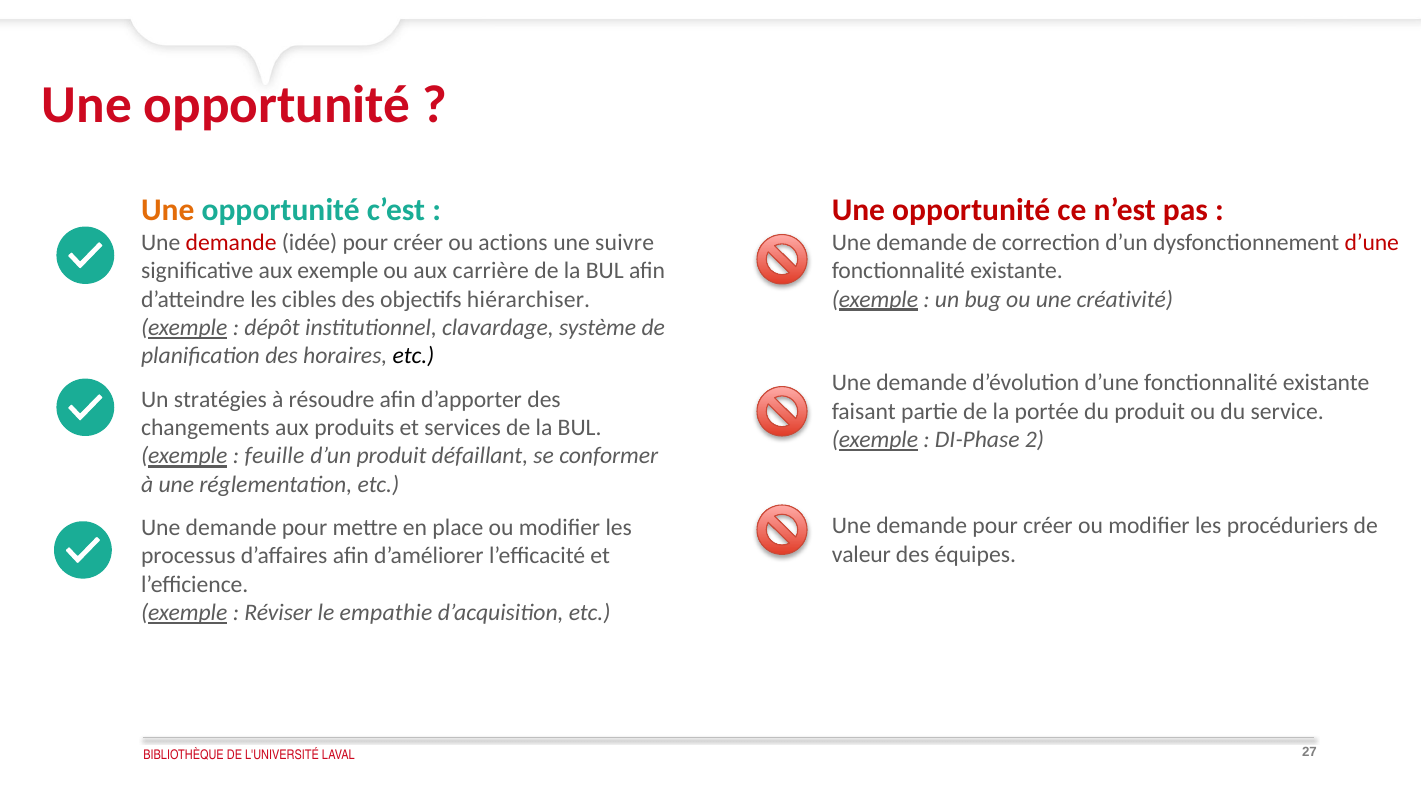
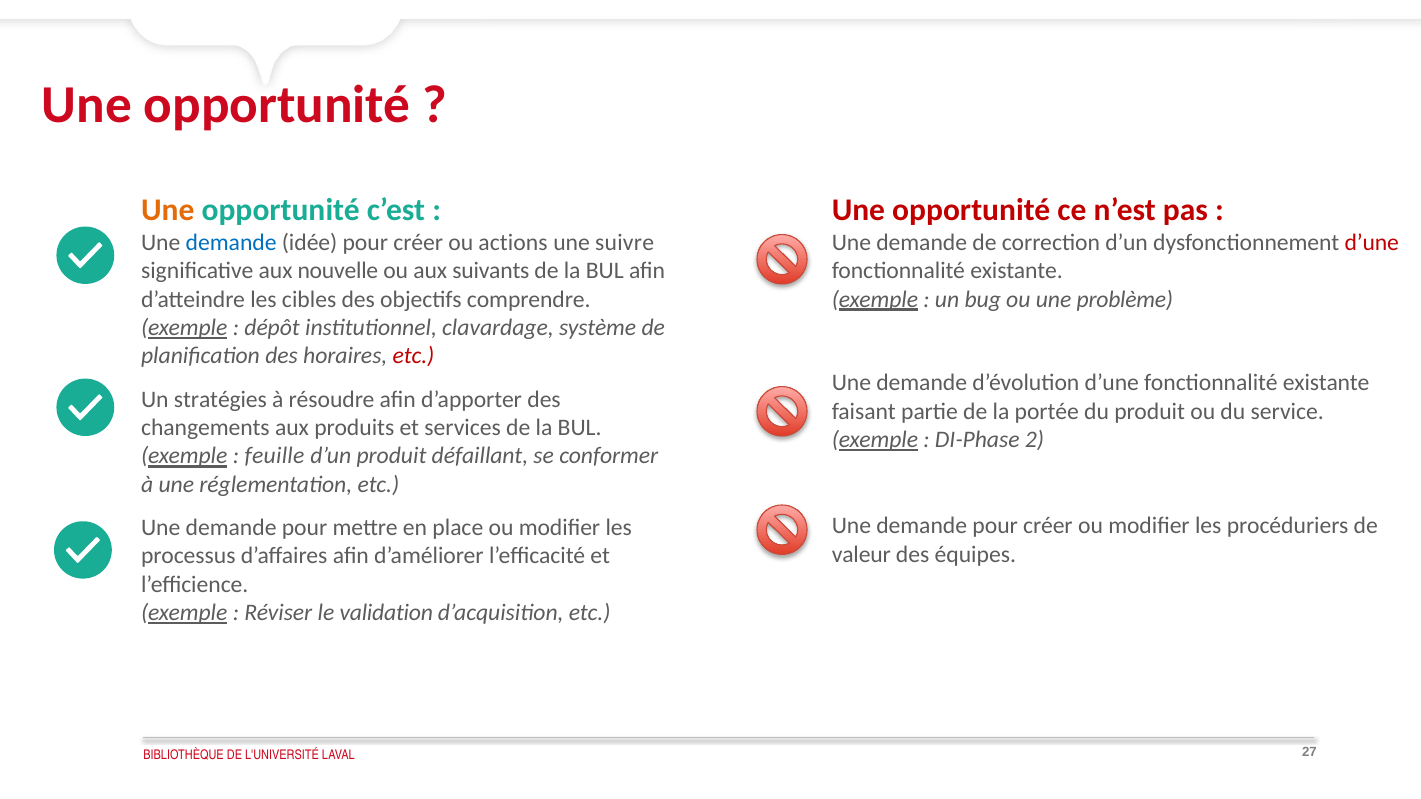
demande at (231, 243) colour: red -> blue
aux exemple: exemple -> nouvelle
carrière: carrière -> suivants
créativité: créativité -> problème
hiérarchiser: hiérarchiser -> comprendre
etc at (414, 356) colour: black -> red
empathie: empathie -> validation
